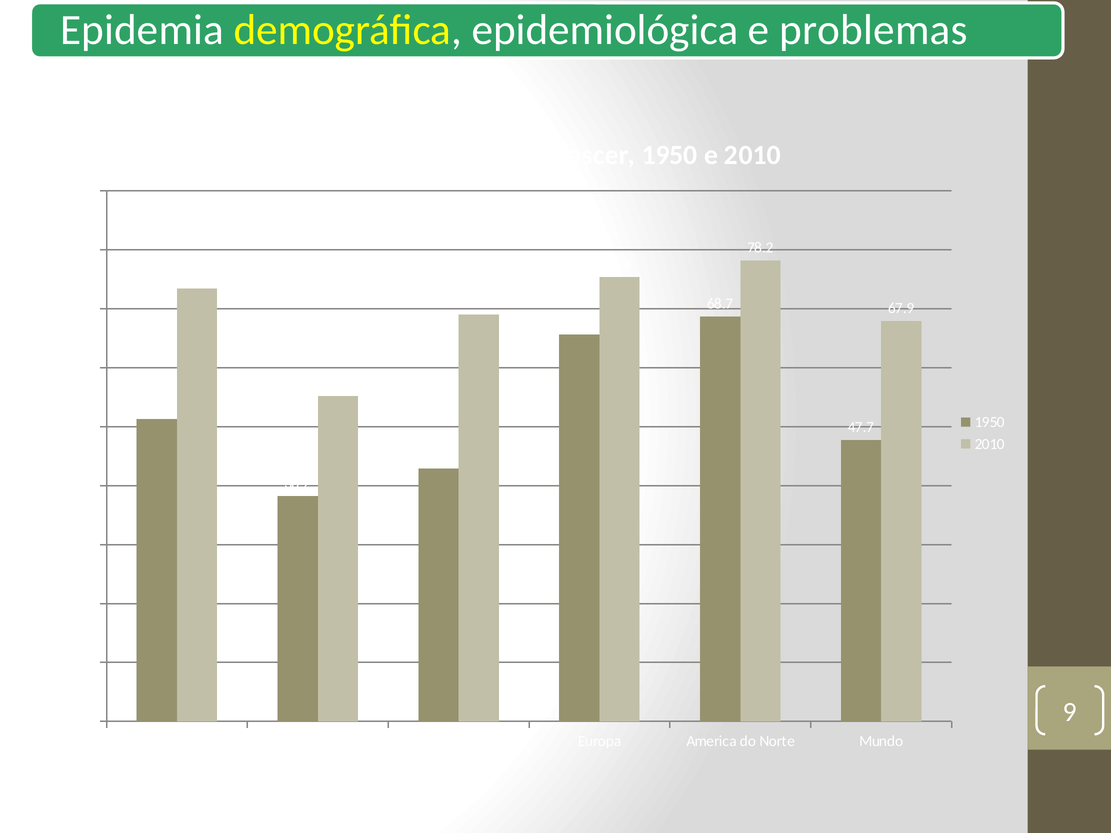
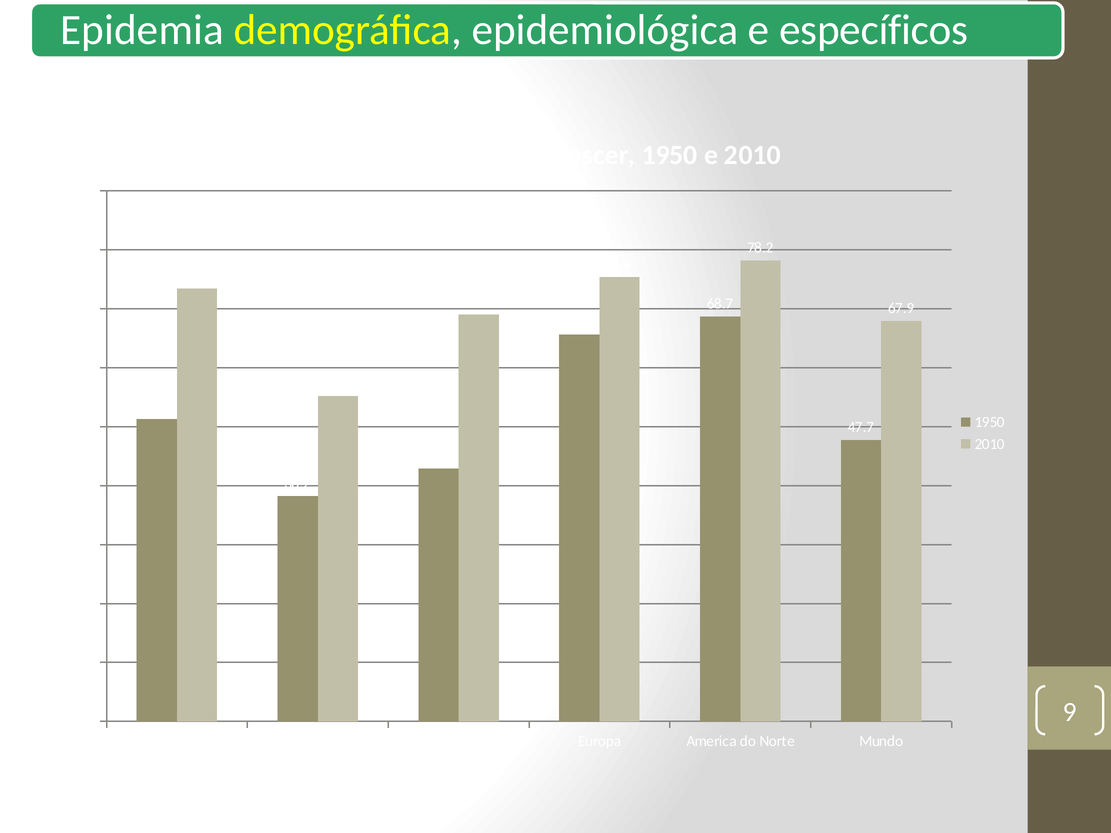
problemas: problemas -> específicos
